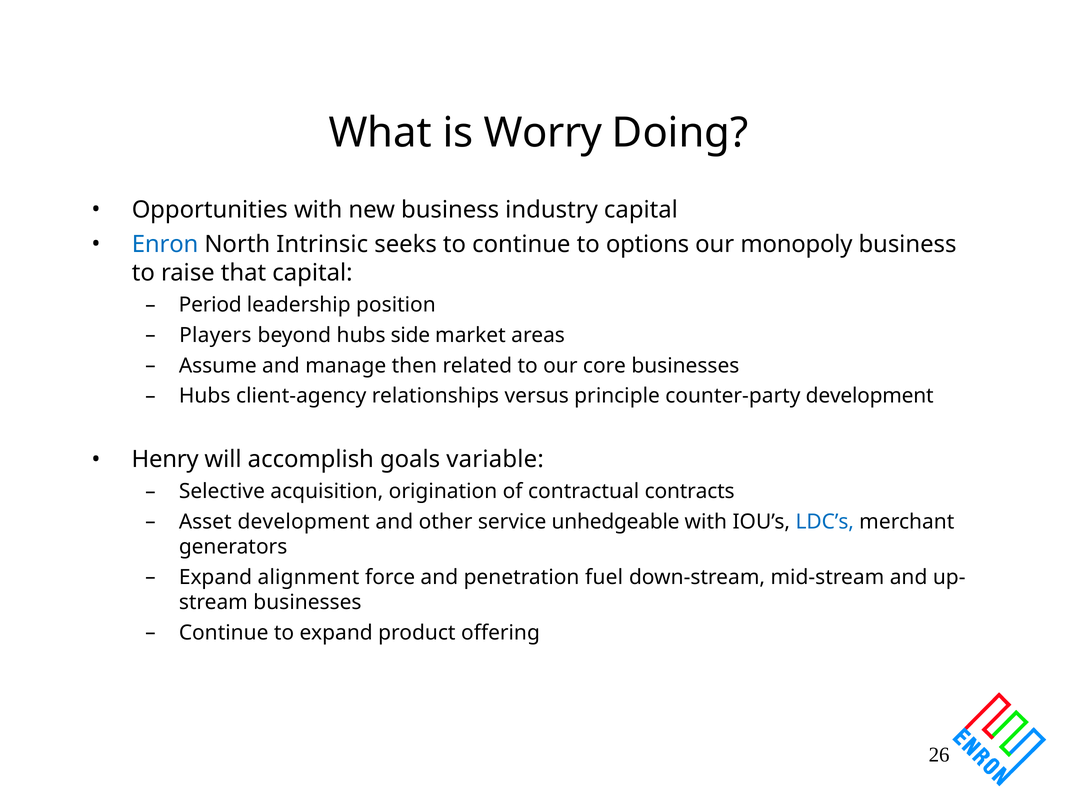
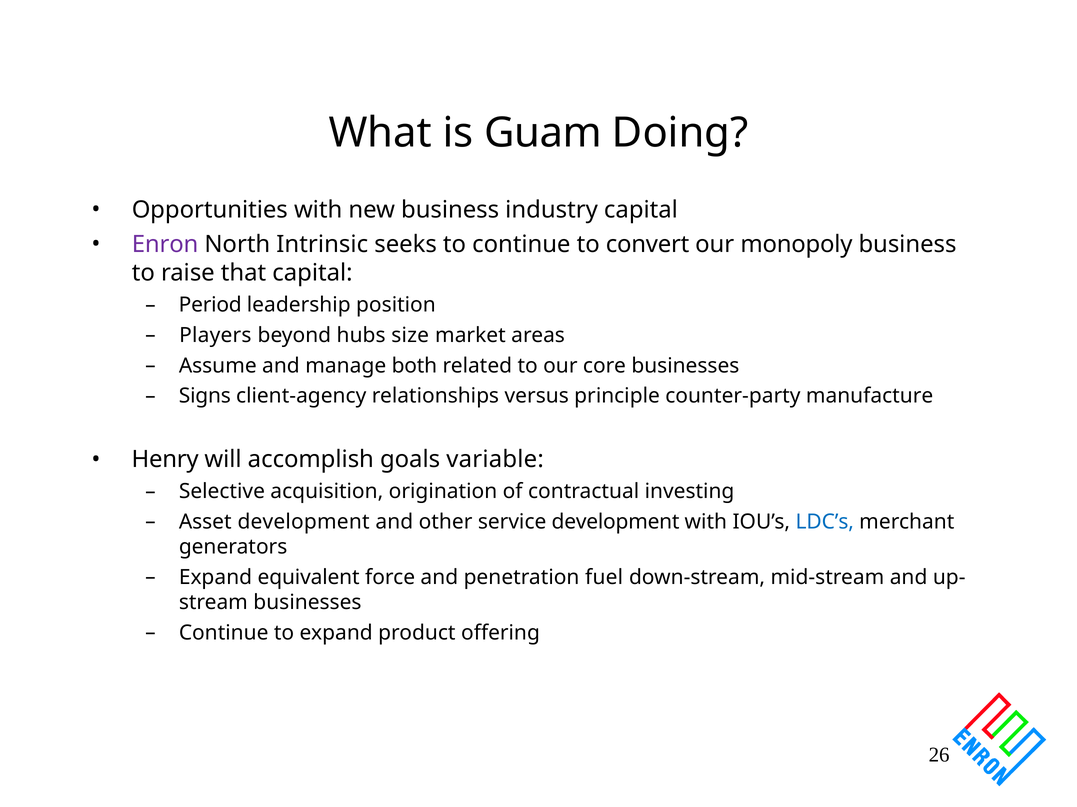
Worry: Worry -> Guam
Enron colour: blue -> purple
options: options -> convert
side: side -> size
then: then -> both
Hubs at (205, 396): Hubs -> Signs
counter-party development: development -> manufacture
contracts: contracts -> investing
service unhedgeable: unhedgeable -> development
alignment: alignment -> equivalent
